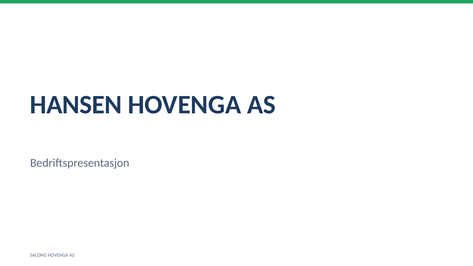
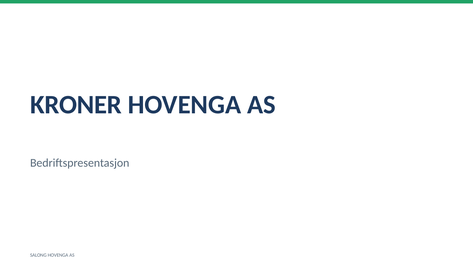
HANSEN: HANSEN -> KRONER
